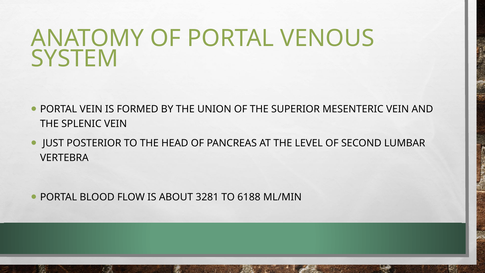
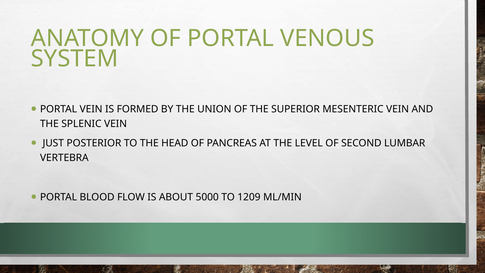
3281: 3281 -> 5000
6188: 6188 -> 1209
